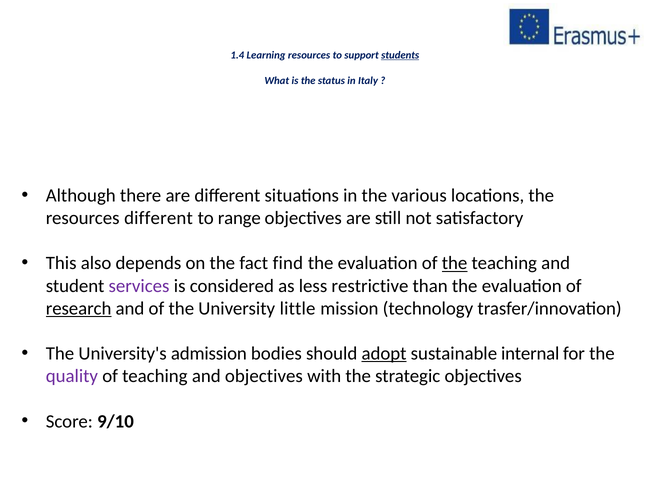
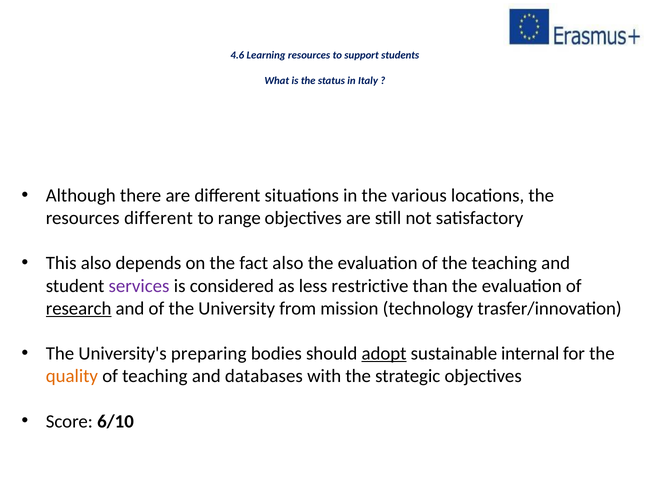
1.4: 1.4 -> 4.6
students underline: present -> none
fact find: find -> also
the at (455, 263) underline: present -> none
little: little -> from
admission: admission -> preparing
quality colour: purple -> orange
and objectives: objectives -> databases
9/10: 9/10 -> 6/10
